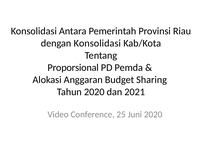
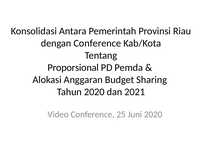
dengan Konsolidasi: Konsolidasi -> Conference
